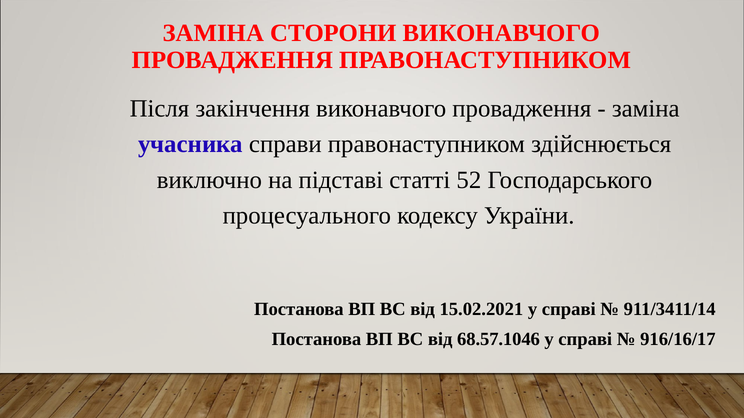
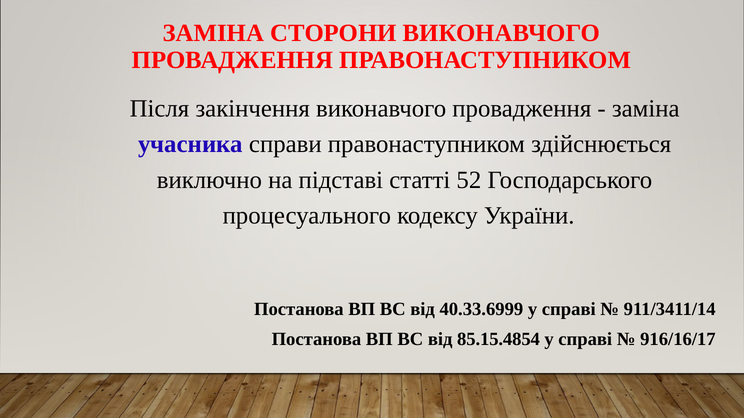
15.02.2021: 15.02.2021 -> 40.33.6999
68.57.1046: 68.57.1046 -> 85.15.4854
